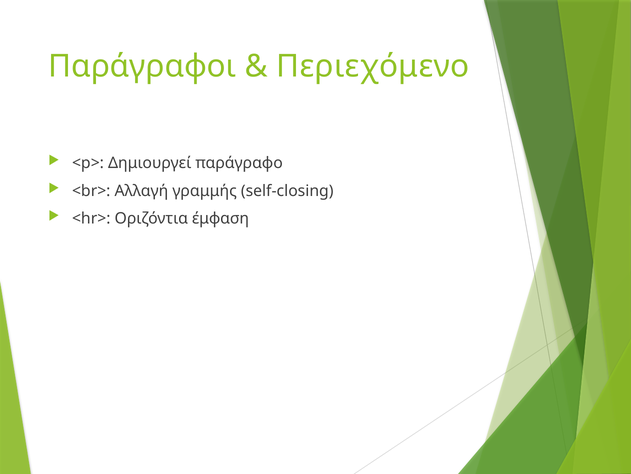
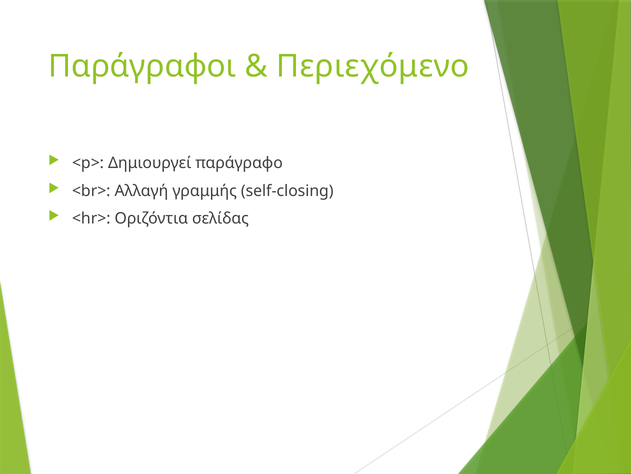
έμφαση: έμφαση -> σελίδας
